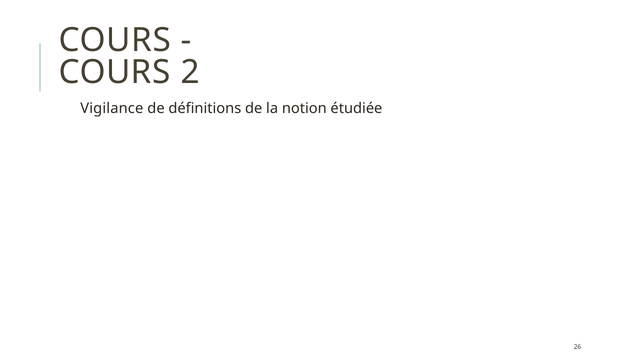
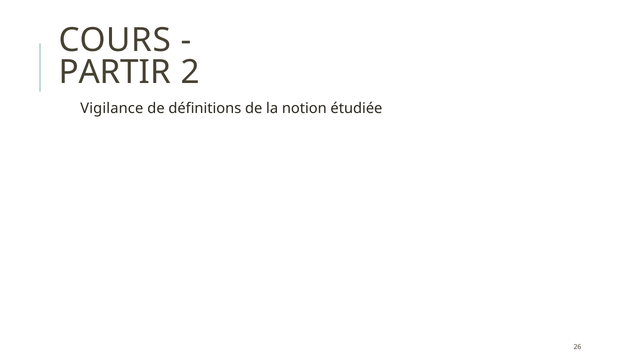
COURS at (114, 72): COURS -> PARTIR
